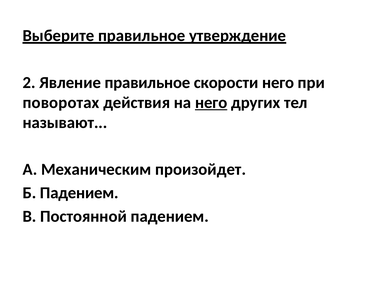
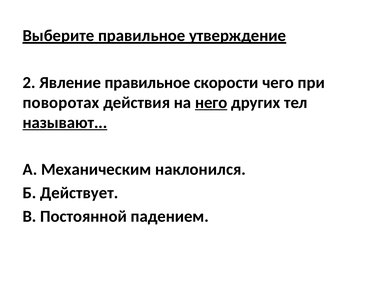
скорости него: него -> чего
называют underline: none -> present
произойдет: произойдет -> наклонился
Б Падением: Падением -> Действует
